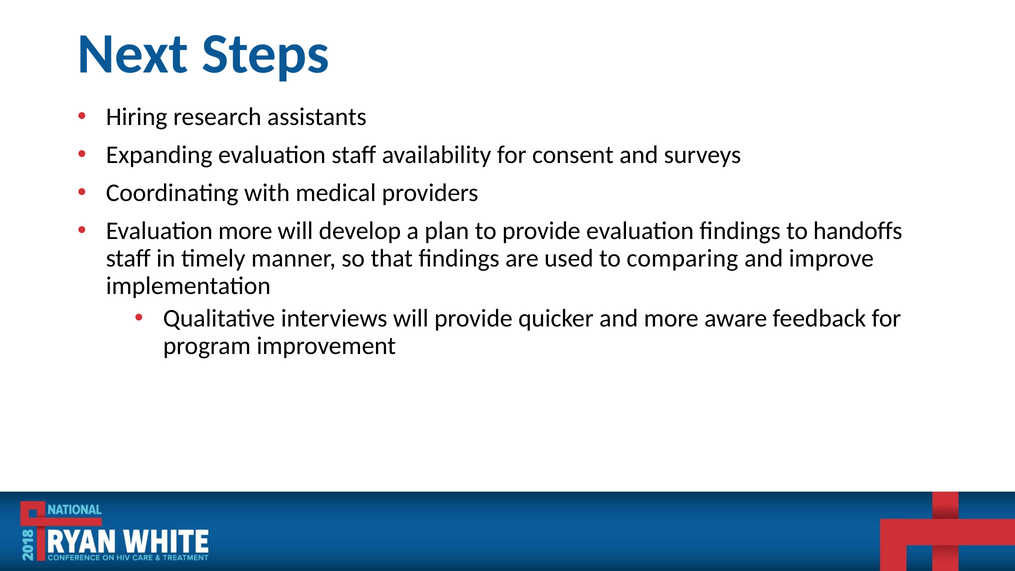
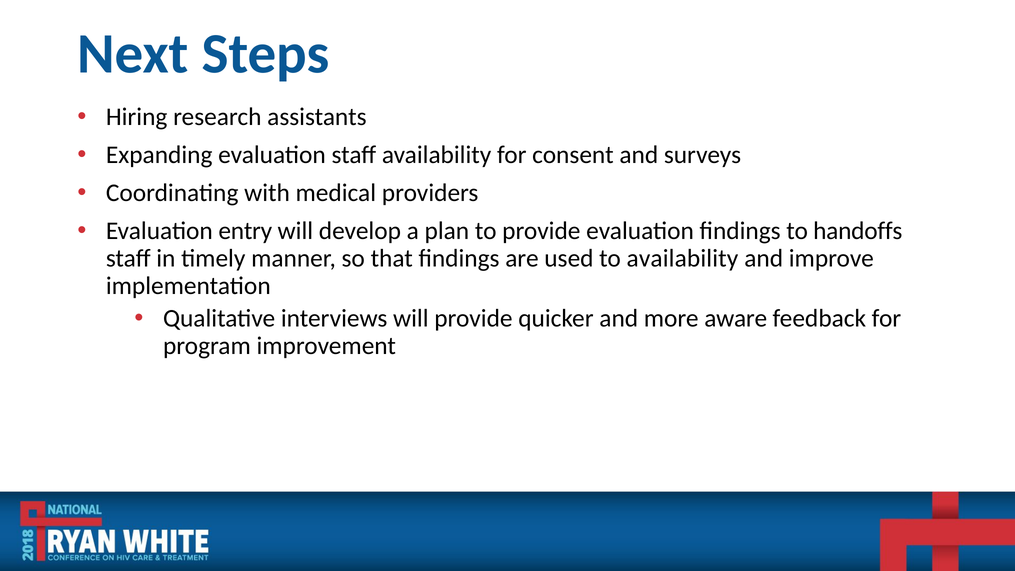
Evaluation more: more -> entry
to comparing: comparing -> availability
